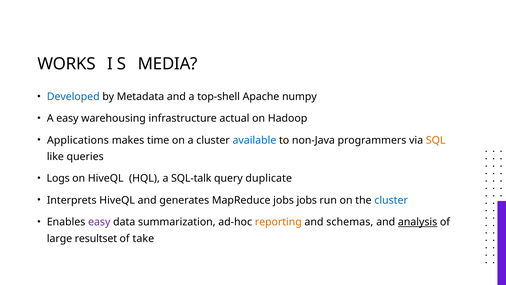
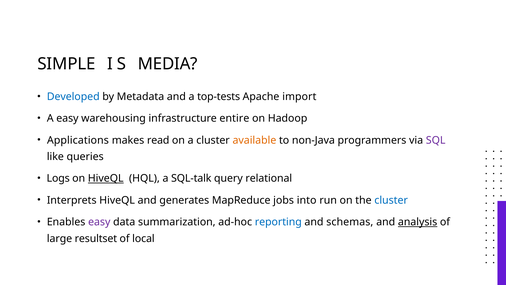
WORKS: WORKS -> SIMPLE
top-shell: top-shell -> top-tests
numpy: numpy -> import
actual: actual -> entire
time: time -> read
available colour: blue -> orange
SQL colour: orange -> purple
HiveQL at (106, 178) underline: none -> present
duplicate: duplicate -> relational
jobs jobs: jobs -> into
reporting colour: orange -> blue
take: take -> local
